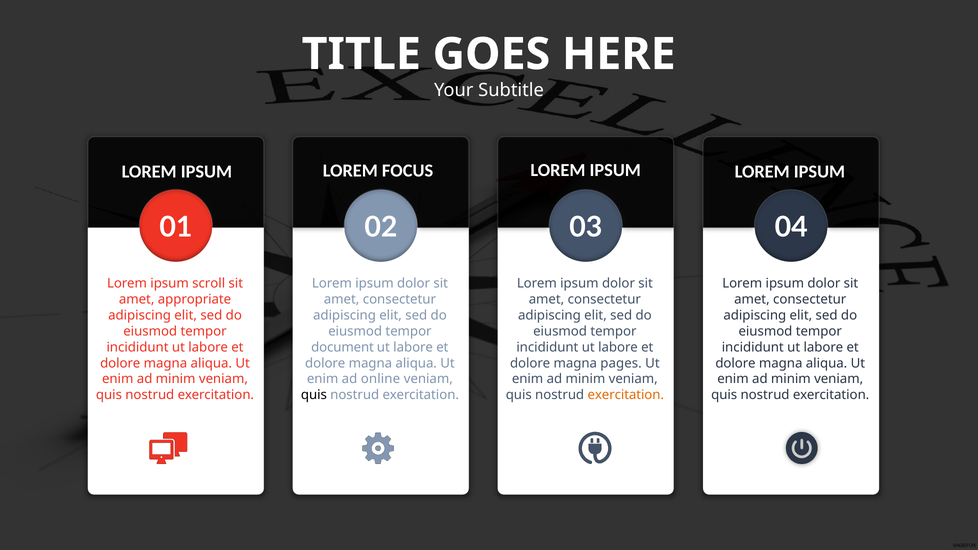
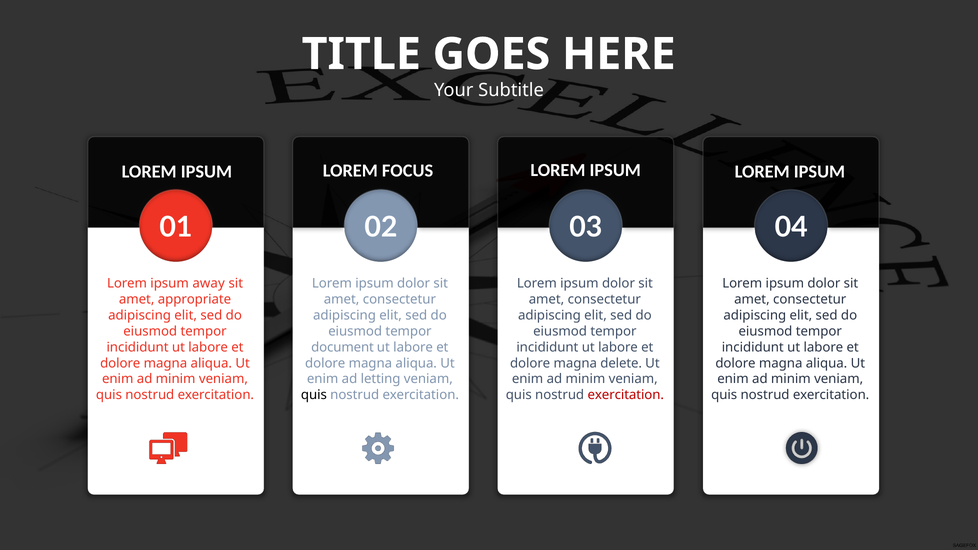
scroll: scroll -> away
pages: pages -> delete
online: online -> letting
exercitation at (626, 395) colour: orange -> red
